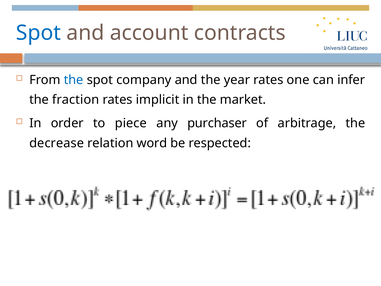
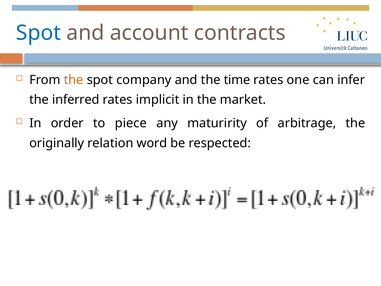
the at (74, 80) colour: blue -> orange
year: year -> time
fraction: fraction -> inferred
purchaser: purchaser -> maturirity
decrease: decrease -> originally
